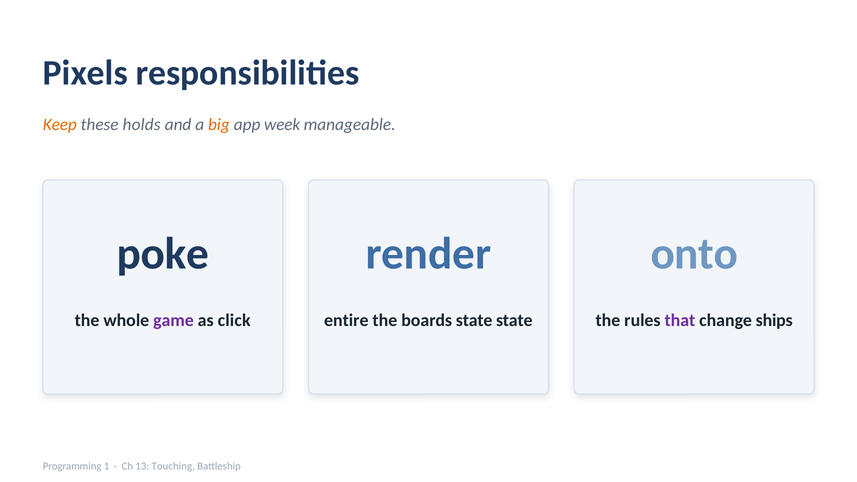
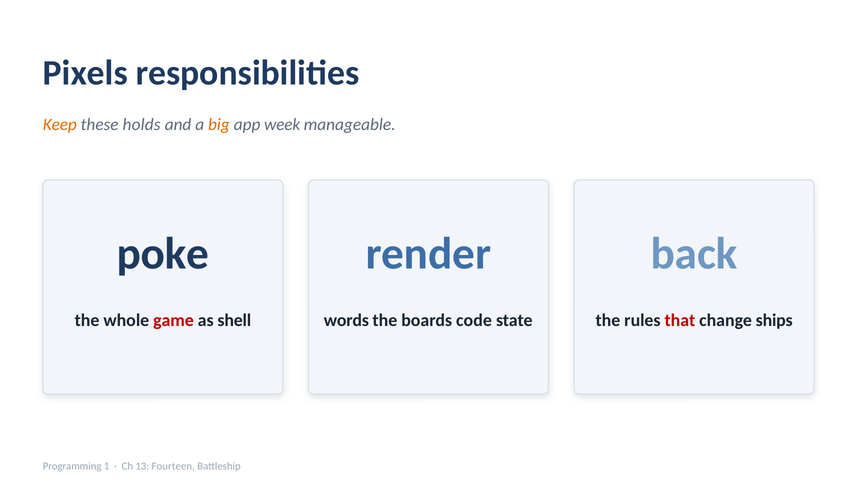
onto: onto -> back
game colour: purple -> red
click: click -> shell
entire: entire -> words
boards state: state -> code
that colour: purple -> red
Touching: Touching -> Fourteen
